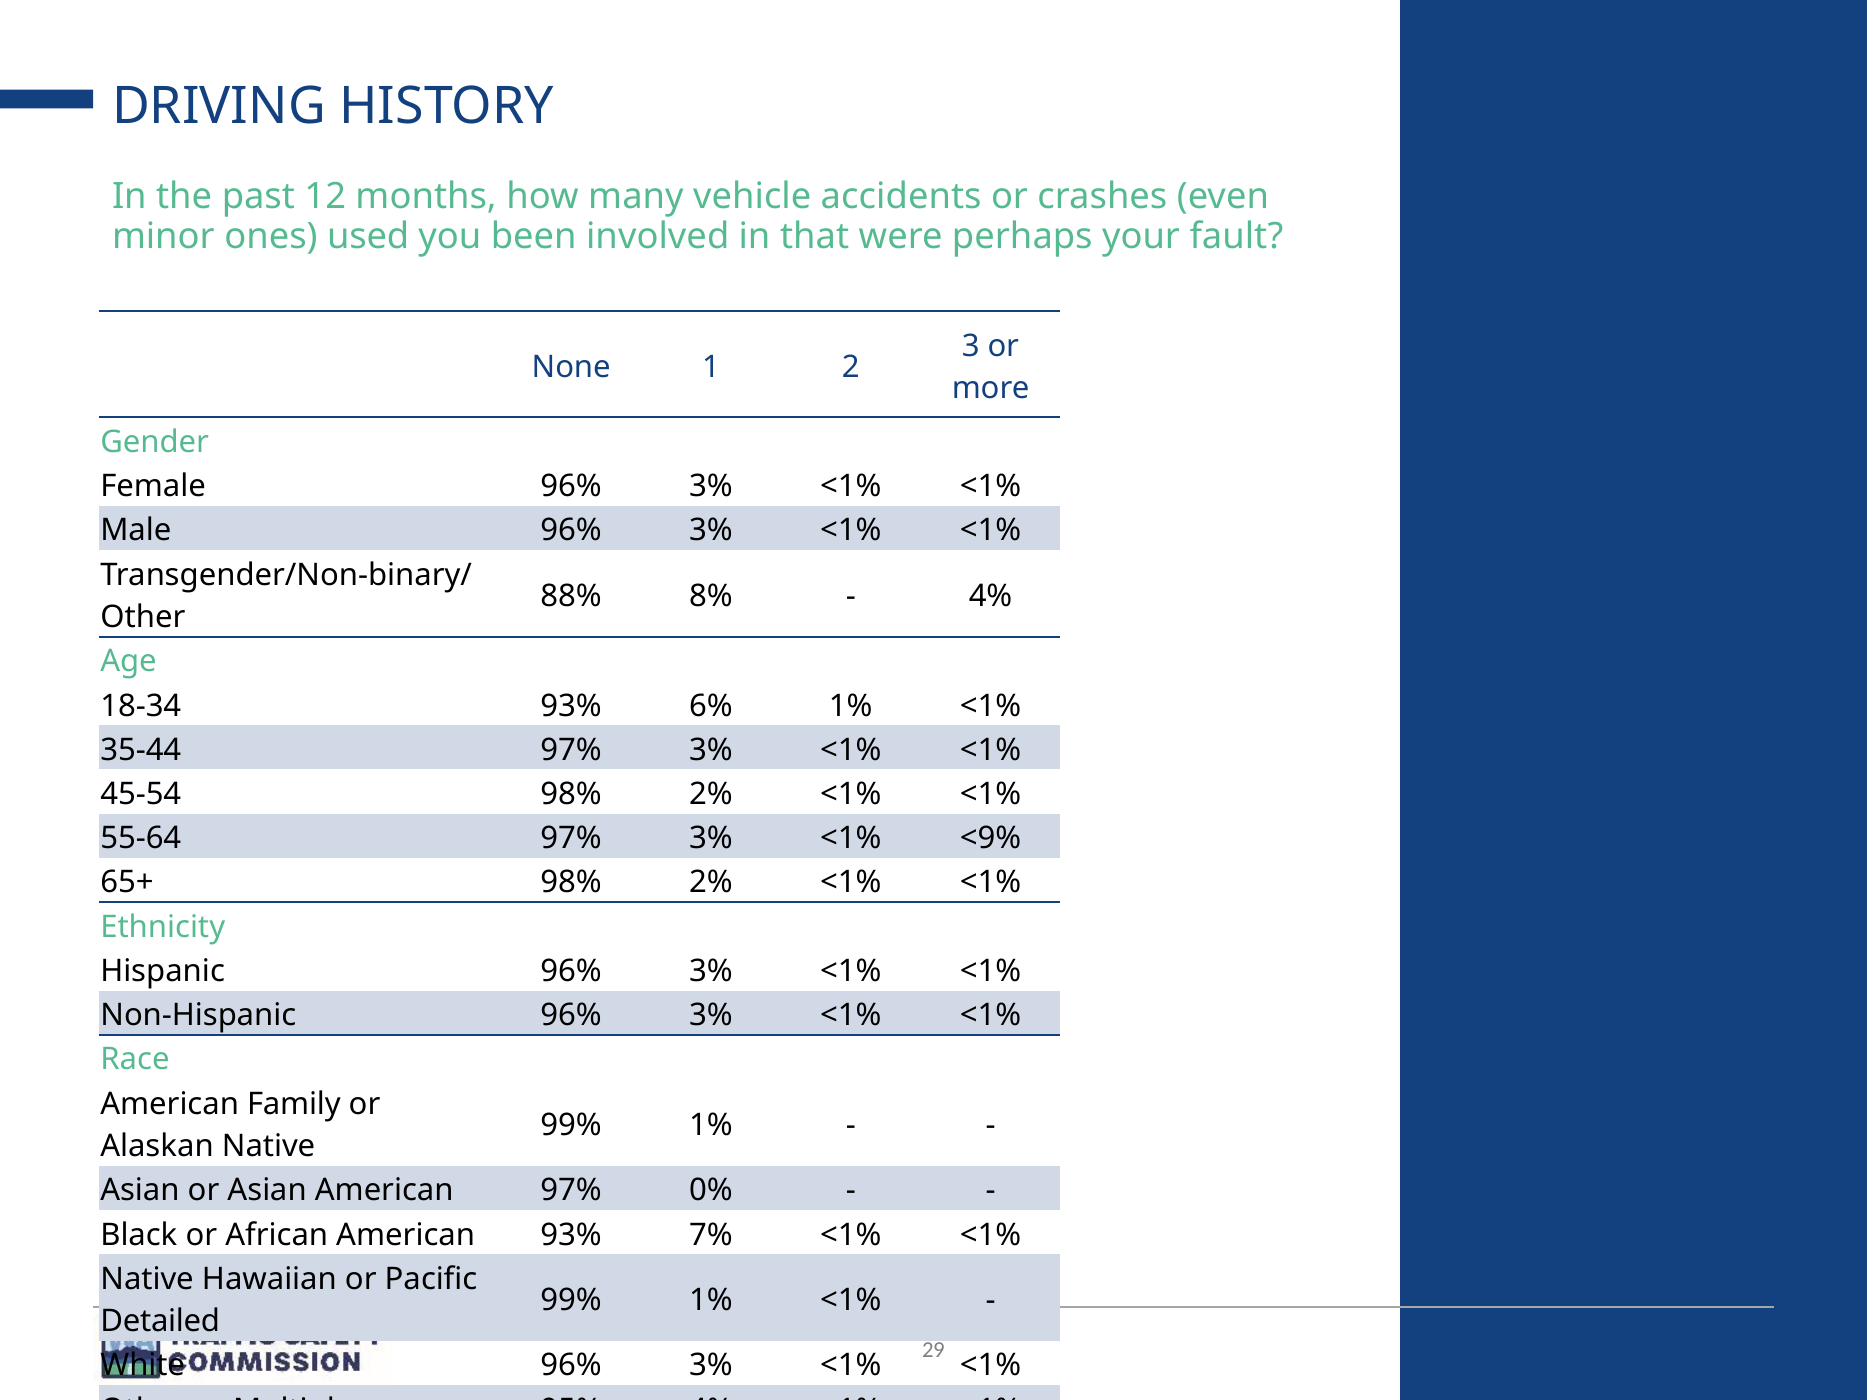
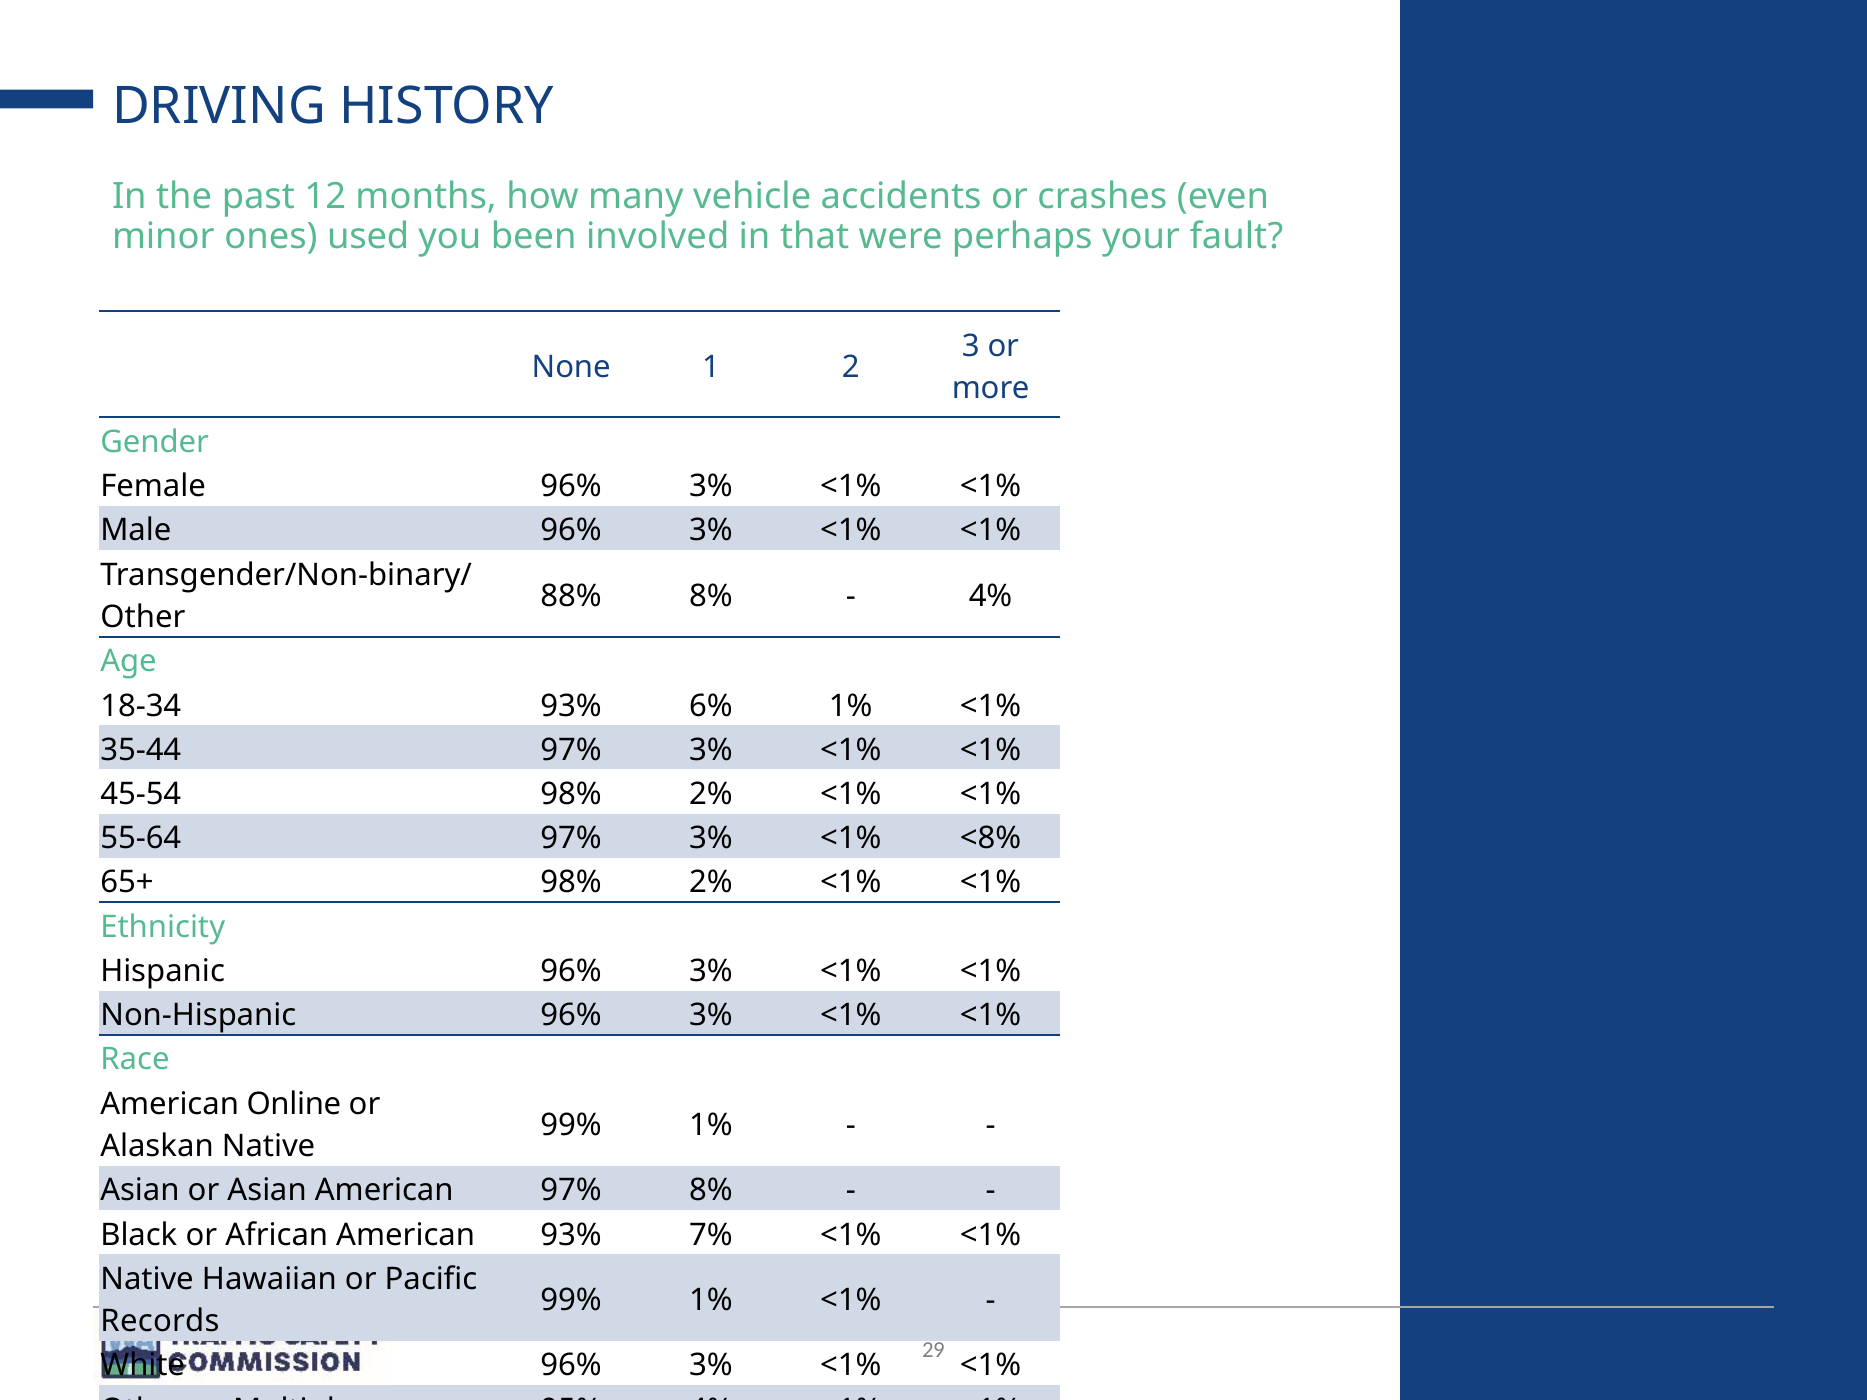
<9%: <9% -> <8%
Family: Family -> Online
97% 0%: 0% -> 8%
Detailed: Detailed -> Records
